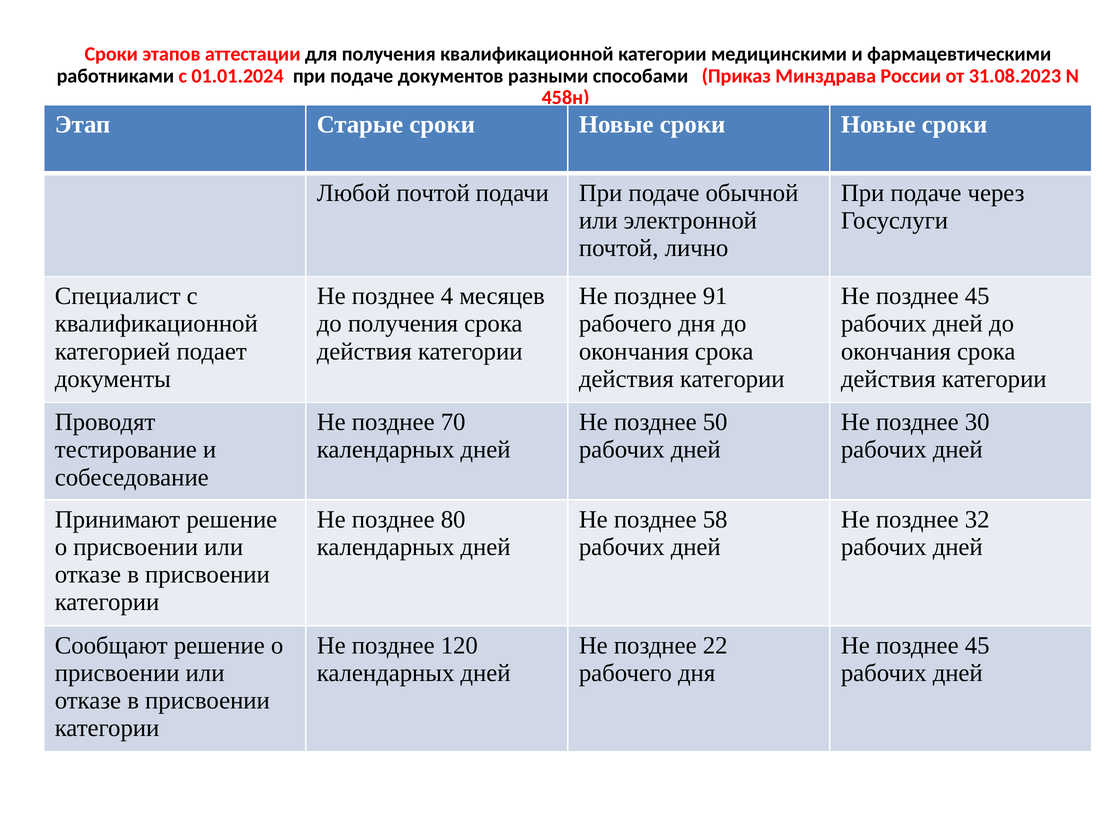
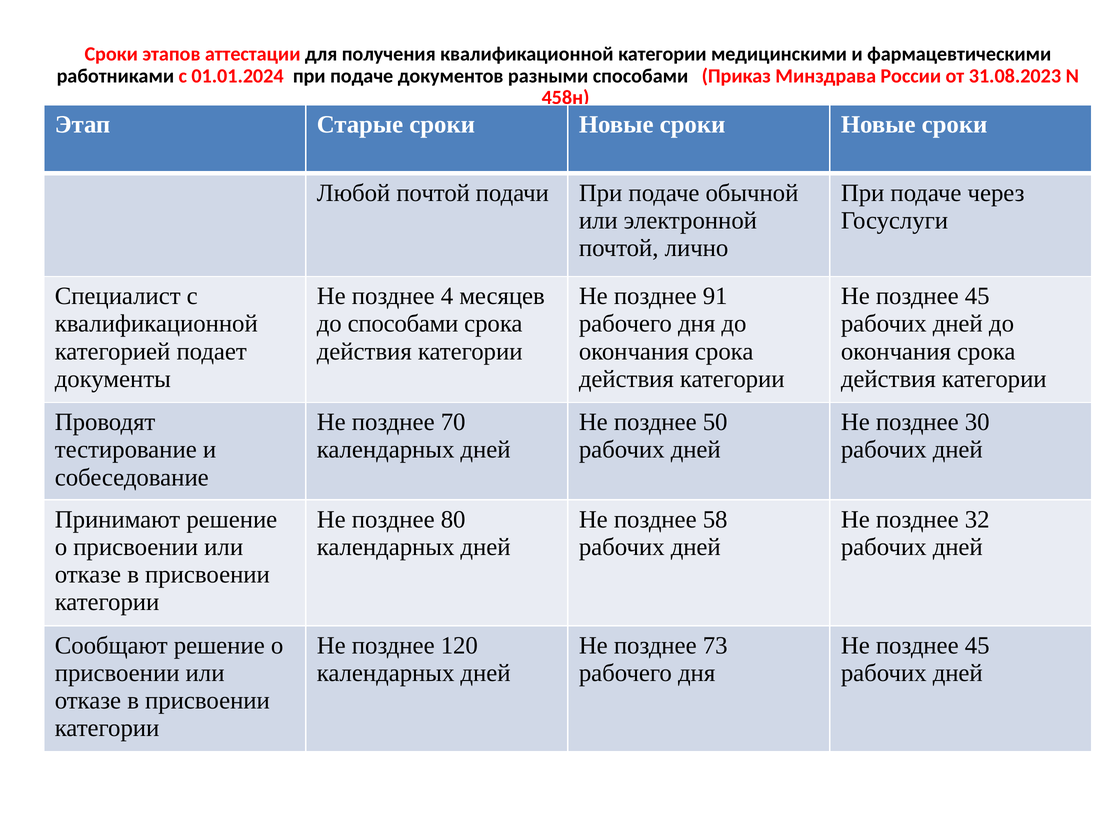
до получения: получения -> способами
22: 22 -> 73
